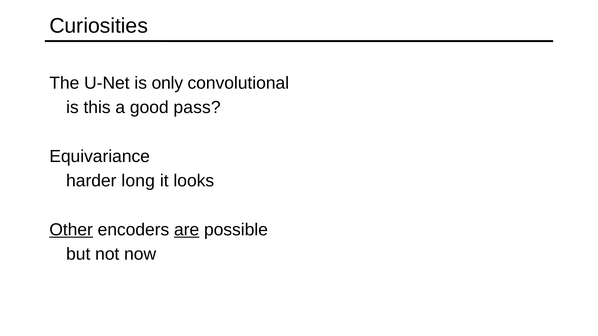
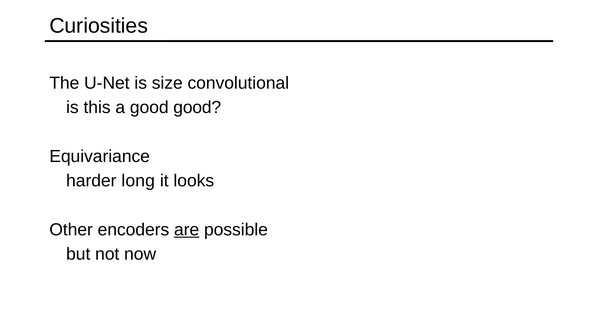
only: only -> size
good pass: pass -> good
Other underline: present -> none
